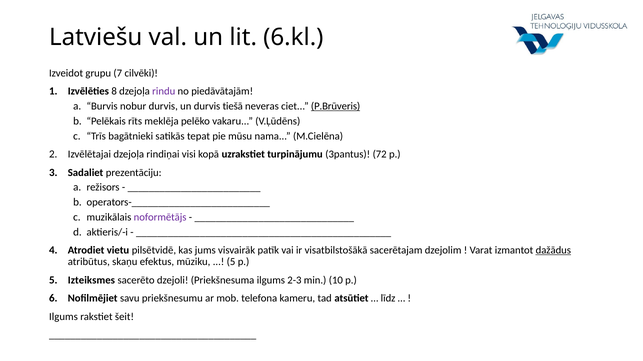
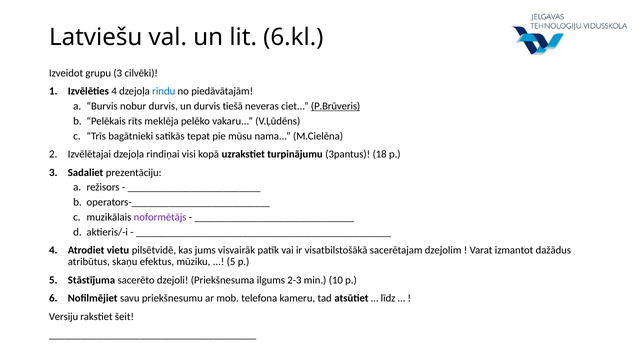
grupu 7: 7 -> 3
Izvēlēties 8: 8 -> 4
rindu colour: purple -> blue
72: 72 -> 18
dažādus underline: present -> none
Izteiksmes: Izteiksmes -> Stāstījuma
Ilgums at (63, 317): Ilgums -> Versiju
